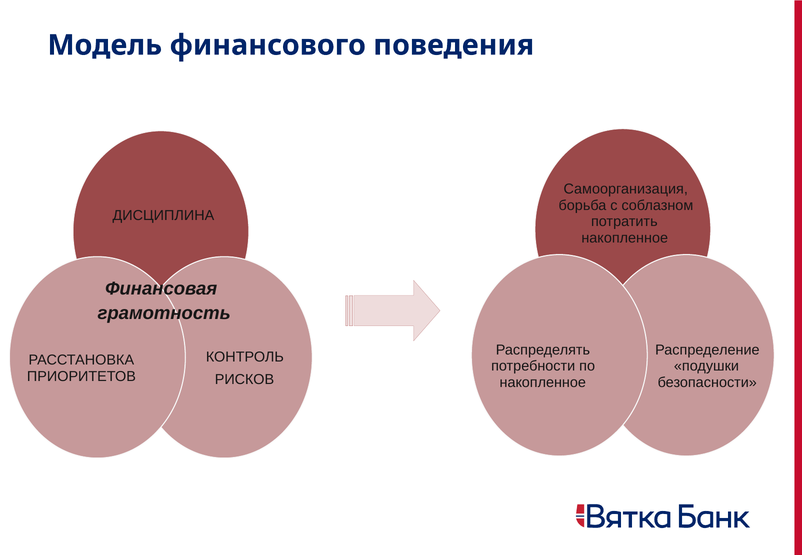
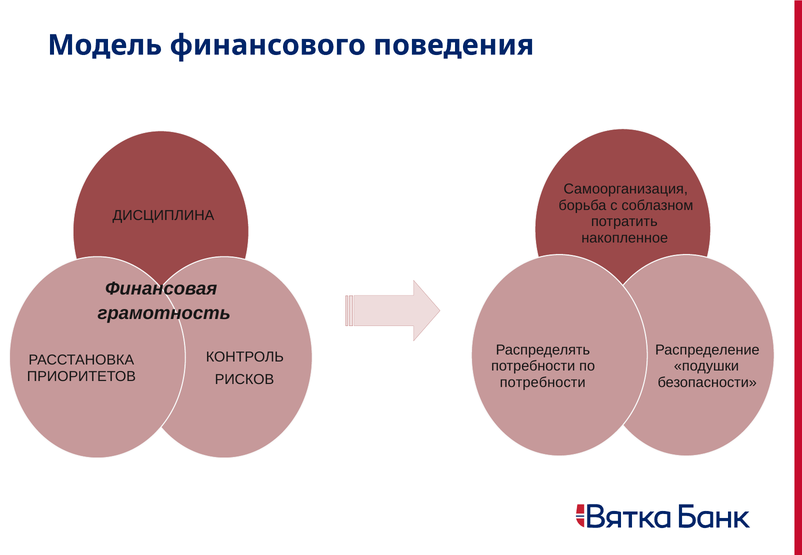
накопленное at (543, 383): накопленное -> потребности
